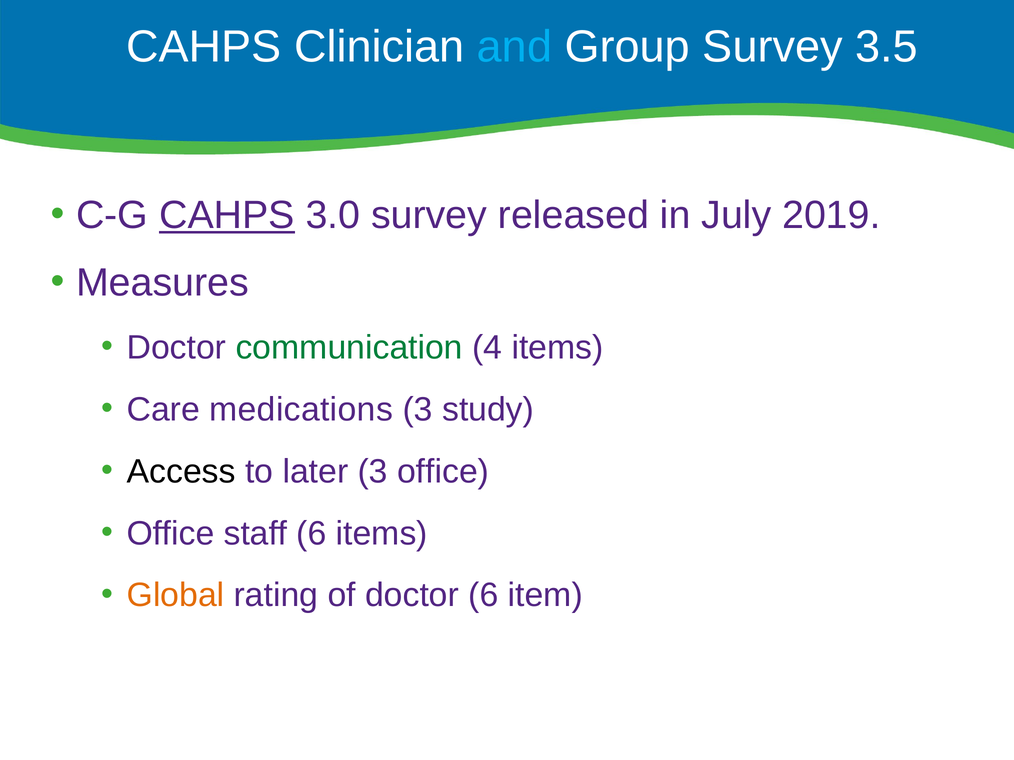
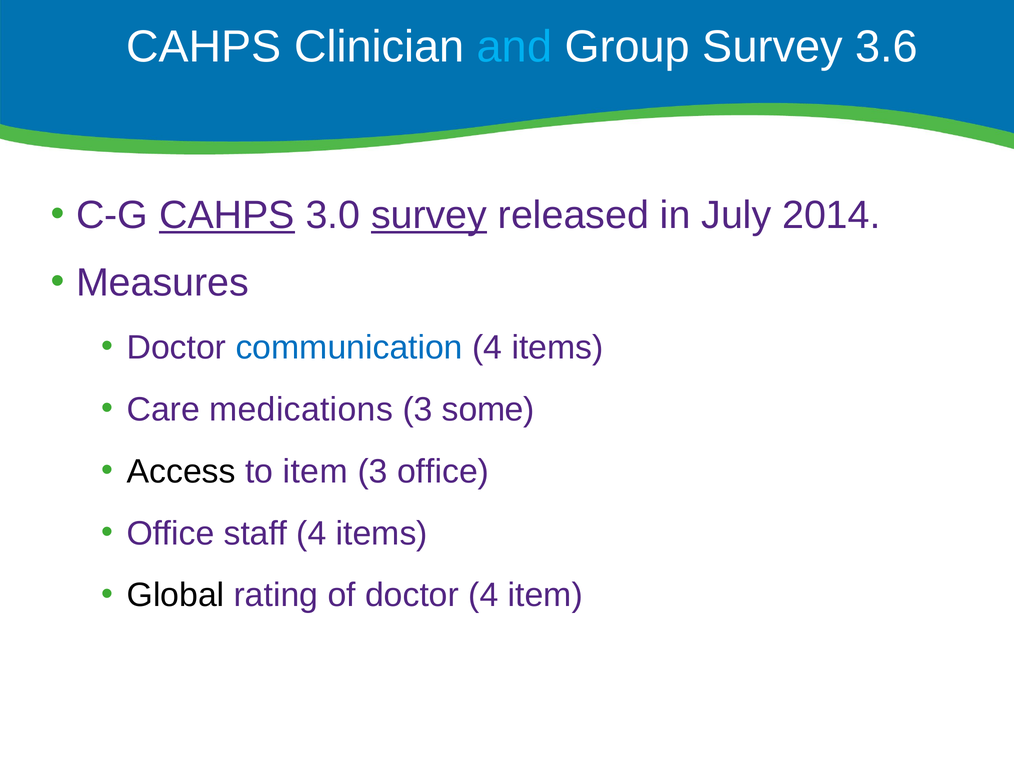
3.5: 3.5 -> 3.6
survey at (429, 215) underline: none -> present
2019: 2019 -> 2014
communication colour: green -> blue
study: study -> some
to later: later -> item
staff 6: 6 -> 4
Global colour: orange -> black
doctor 6: 6 -> 4
